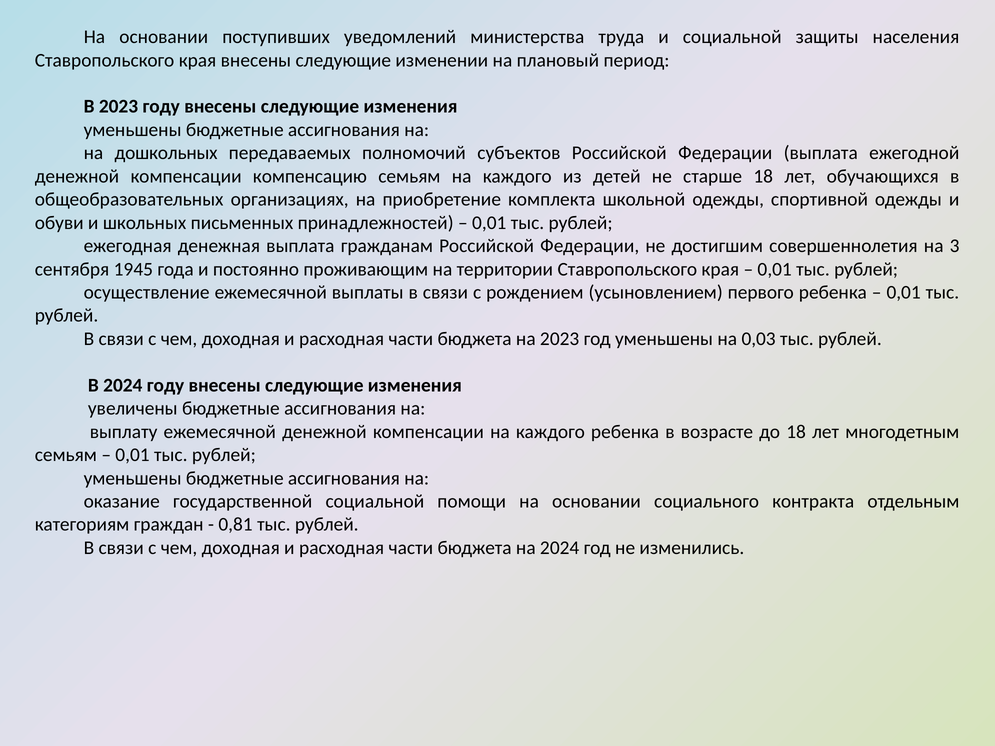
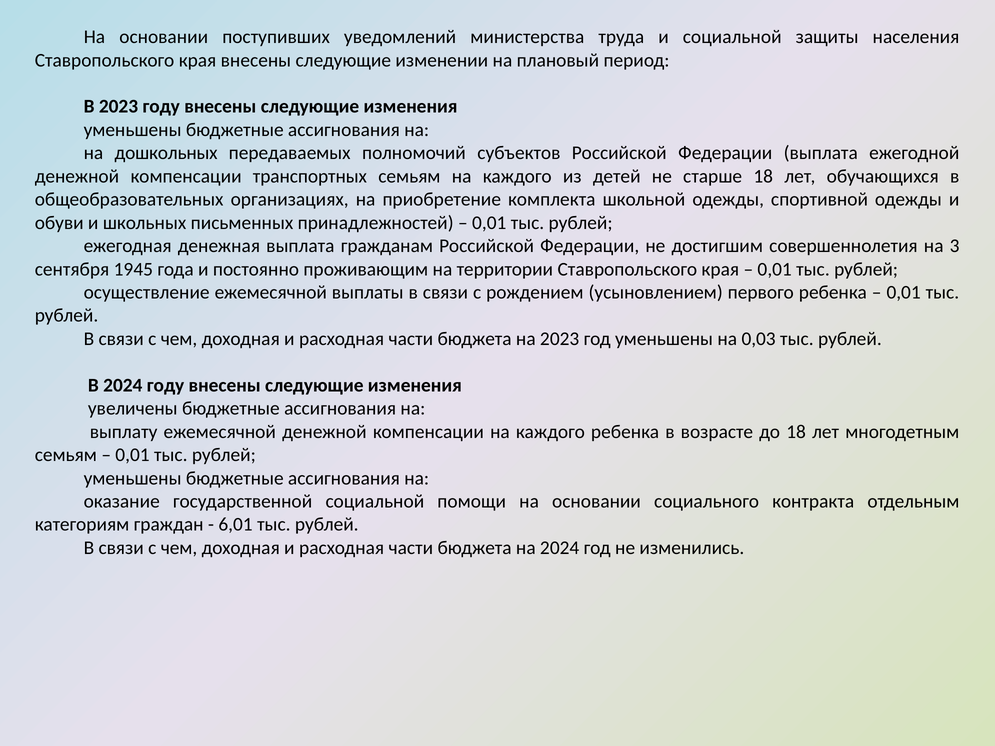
компенсацию: компенсацию -> транспортных
0,81: 0,81 -> 6,01
